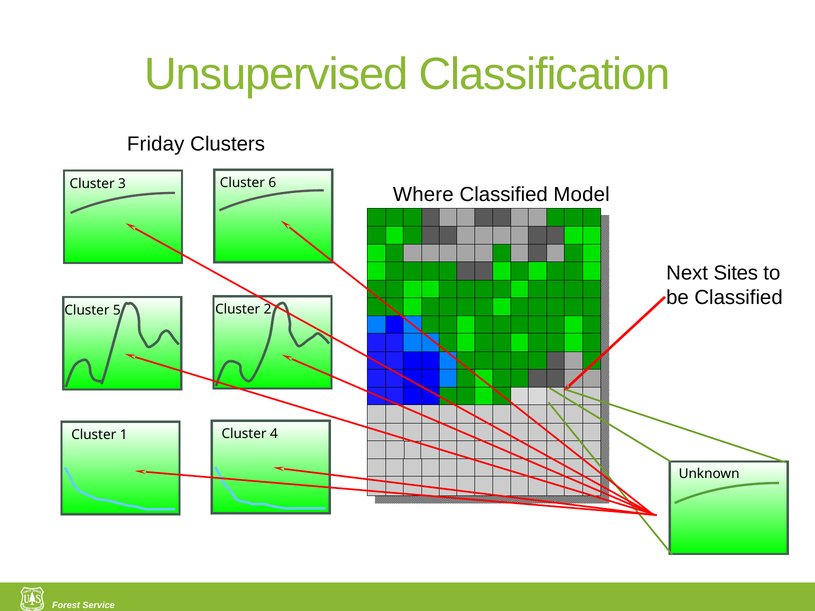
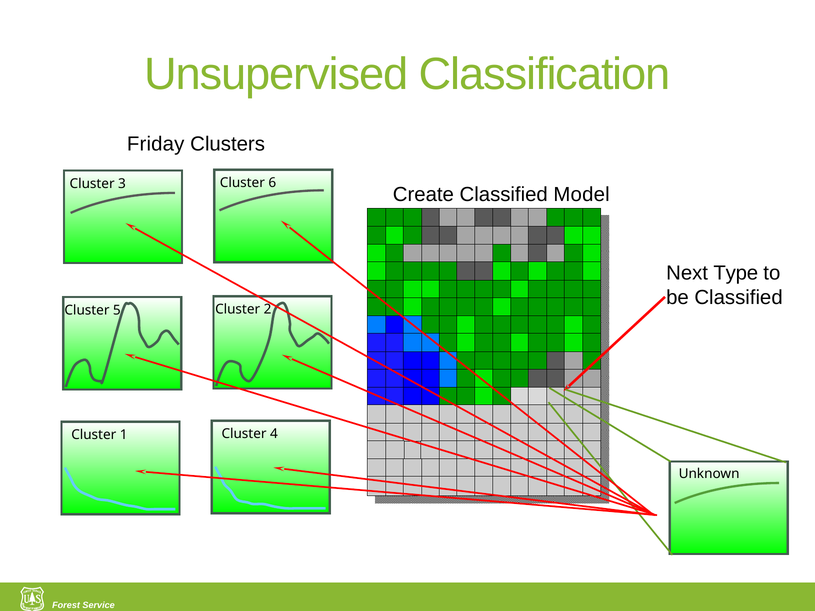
Where: Where -> Create
Sites: Sites -> Type
